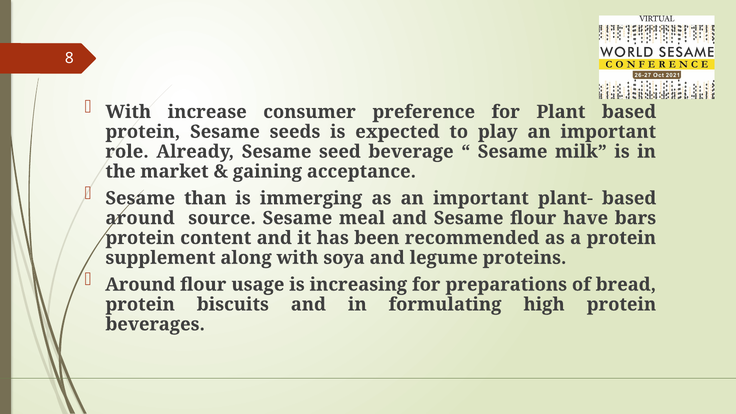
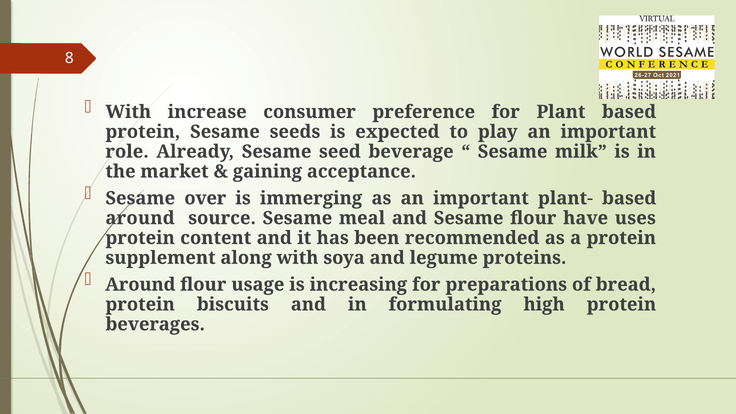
than: than -> over
bars: bars -> uses
